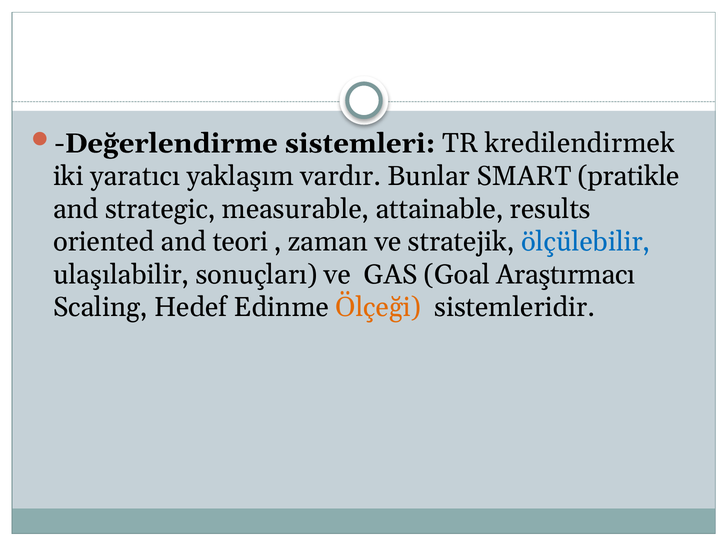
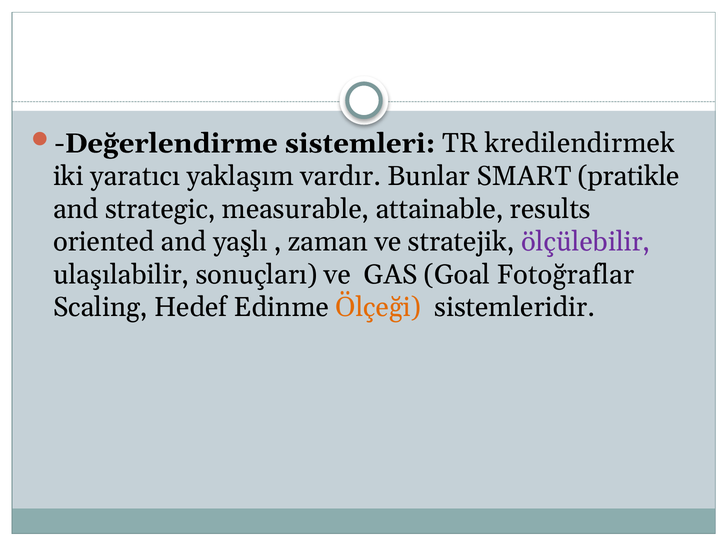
teori: teori -> yaşlı
ölçülebilir colour: blue -> purple
Araştırmacı: Araştırmacı -> Fotoğraflar
